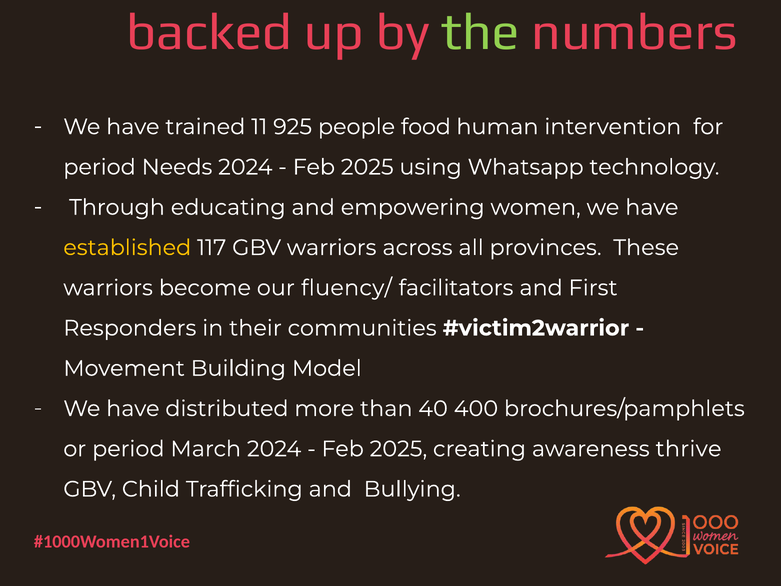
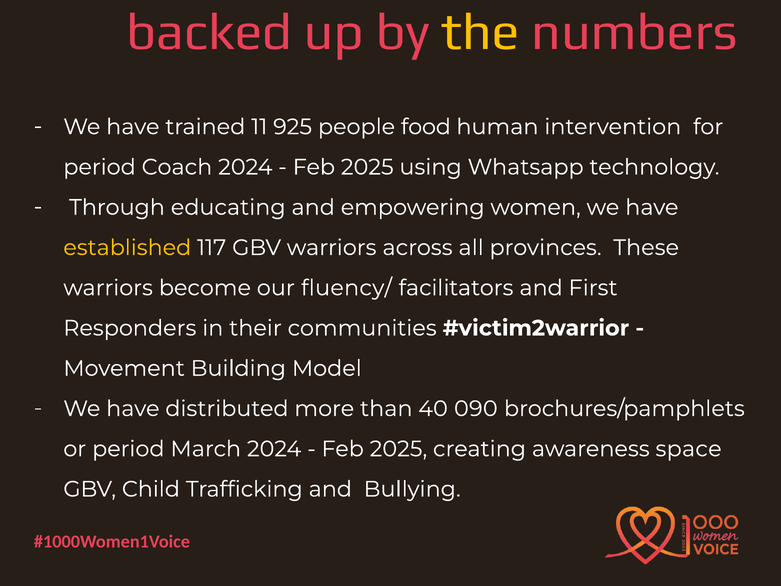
the colour: light green -> yellow
Needs: Needs -> Coach
400: 400 -> 090
thrive: thrive -> space
